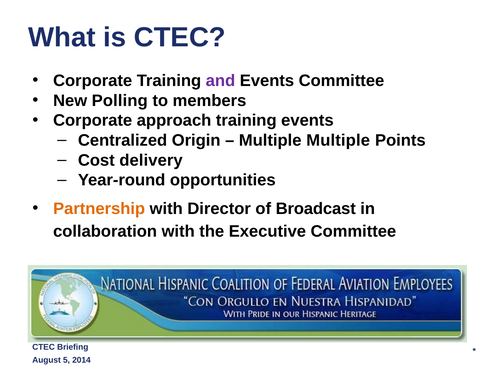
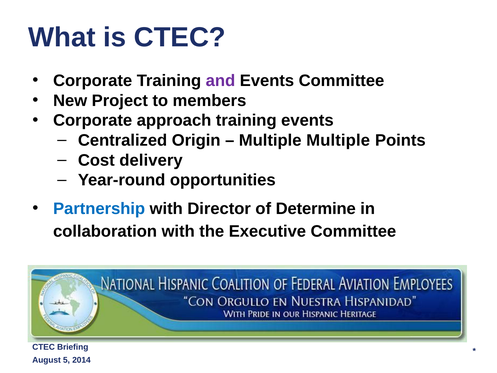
Polling: Polling -> Project
Partnership colour: orange -> blue
Broadcast: Broadcast -> Determine
